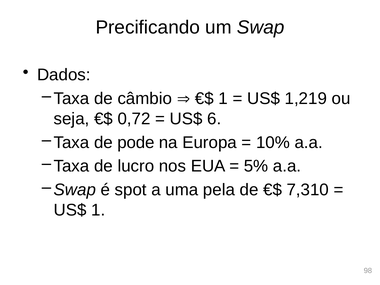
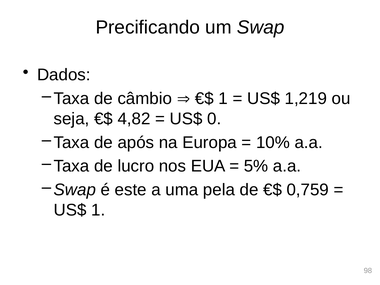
0,72: 0,72 -> 4,82
6: 6 -> 0
pode: pode -> após
spot: spot -> este
7,310: 7,310 -> 0,759
